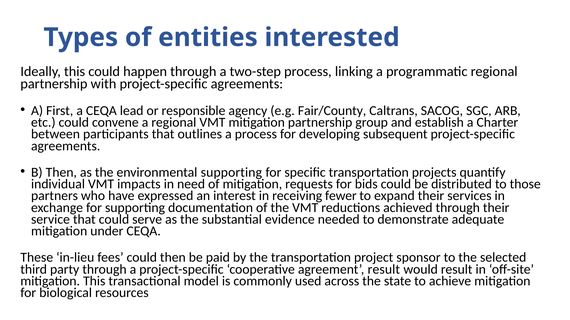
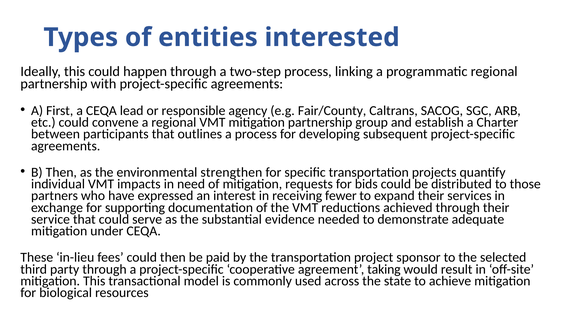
environmental supporting: supporting -> strengthen
agreement result: result -> taking
